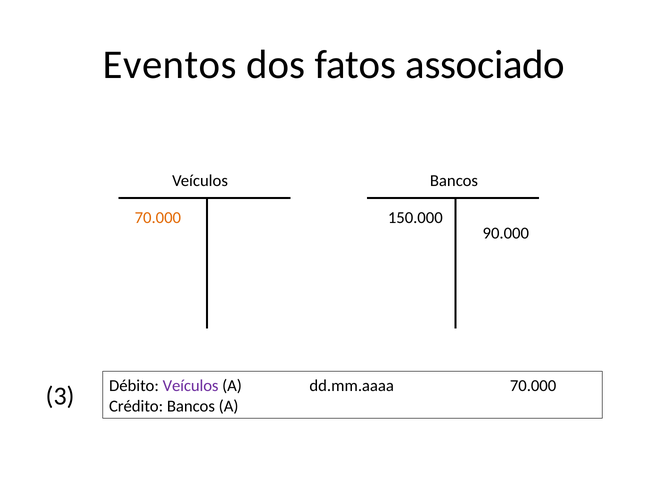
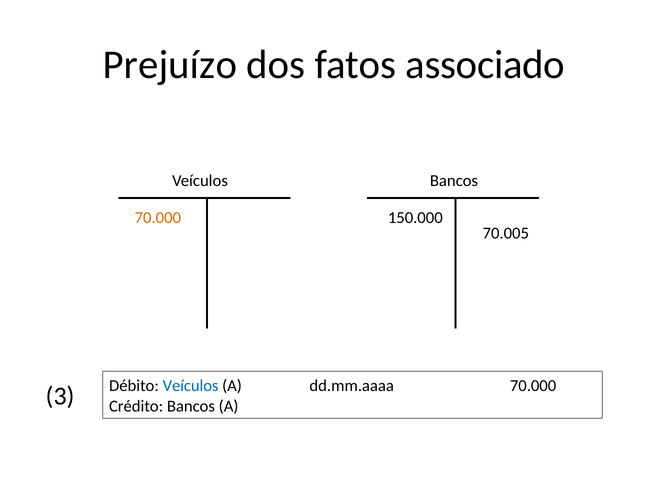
Eventos: Eventos -> Prejuízo
90.000: 90.000 -> 70.005
Veículos at (191, 386) colour: purple -> blue
